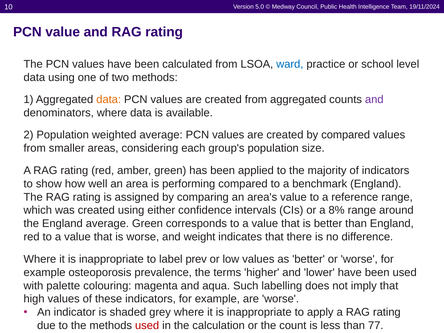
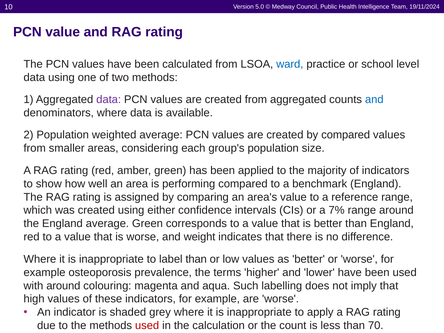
data at (109, 100) colour: orange -> purple
and at (374, 100) colour: purple -> blue
8%: 8% -> 7%
label prev: prev -> than
with palette: palette -> around
77: 77 -> 70
